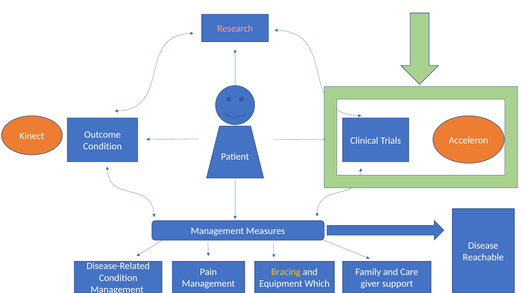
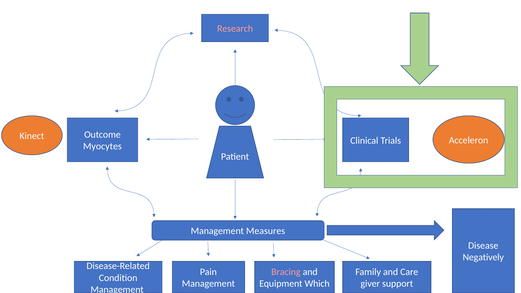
Condition at (102, 146): Condition -> Myocytes
Reachable: Reachable -> Negatively
Bracing colour: yellow -> pink
